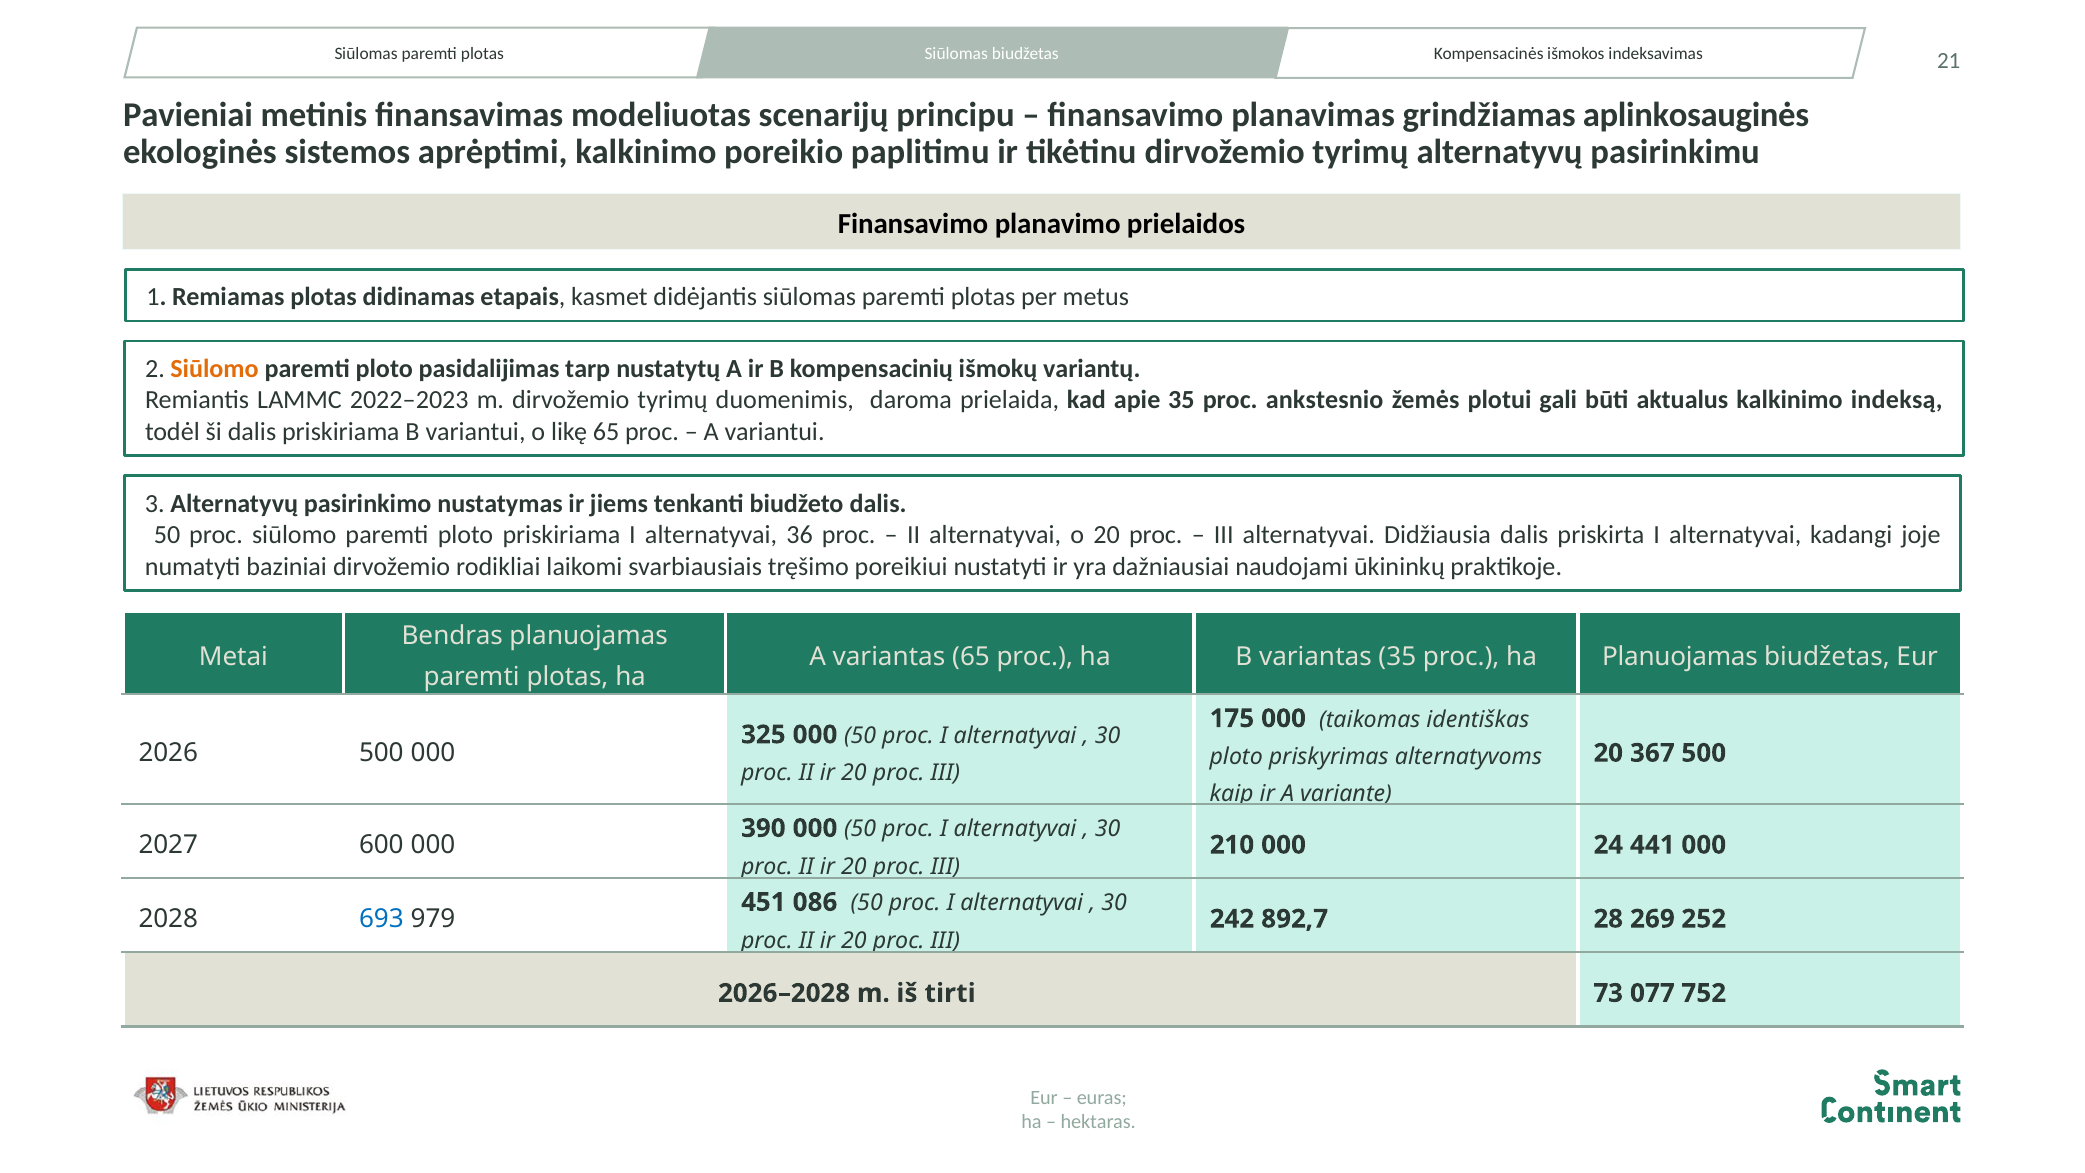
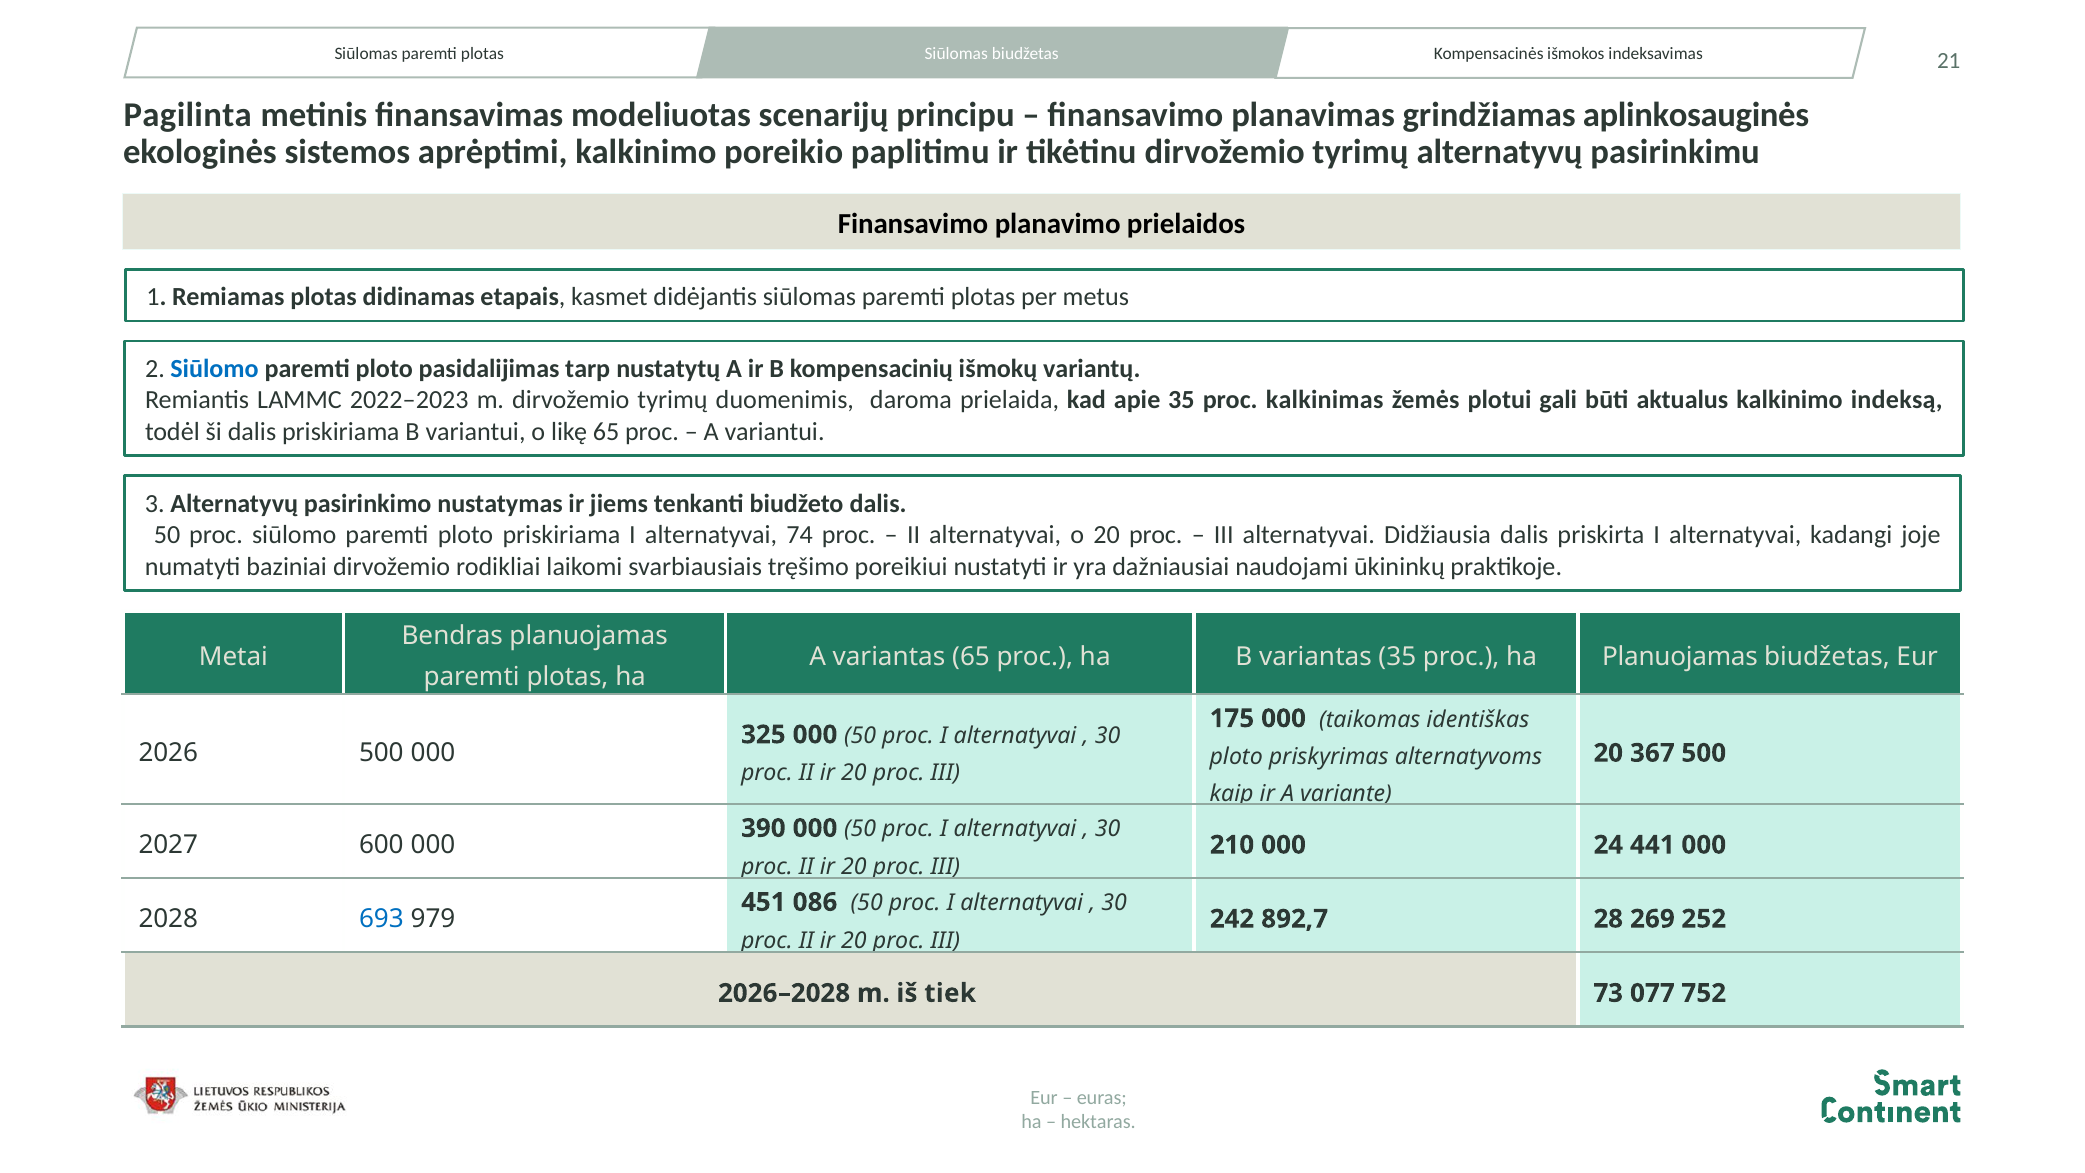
Pavieniai: Pavieniai -> Pagilinta
Siūlomo at (214, 369) colour: orange -> blue
ankstesnio: ankstesnio -> kalkinimas
36: 36 -> 74
tirti: tirti -> tiek
